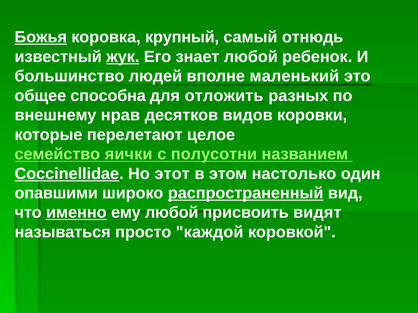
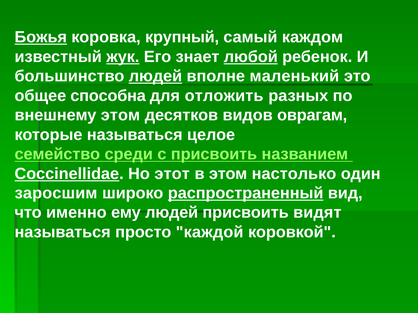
отнюдь: отнюдь -> каждом
любой at (251, 57) underline: none -> present
людей at (155, 76) underline: none -> present
внешнему нрав: нрав -> этом
коровки: коровки -> оврагам
которые перелетают: перелетают -> называться
яички: яички -> среди
с полусотни: полусотни -> присвоить
опавшими: опавшими -> заросшим
именно underline: present -> none
ему любой: любой -> людей
